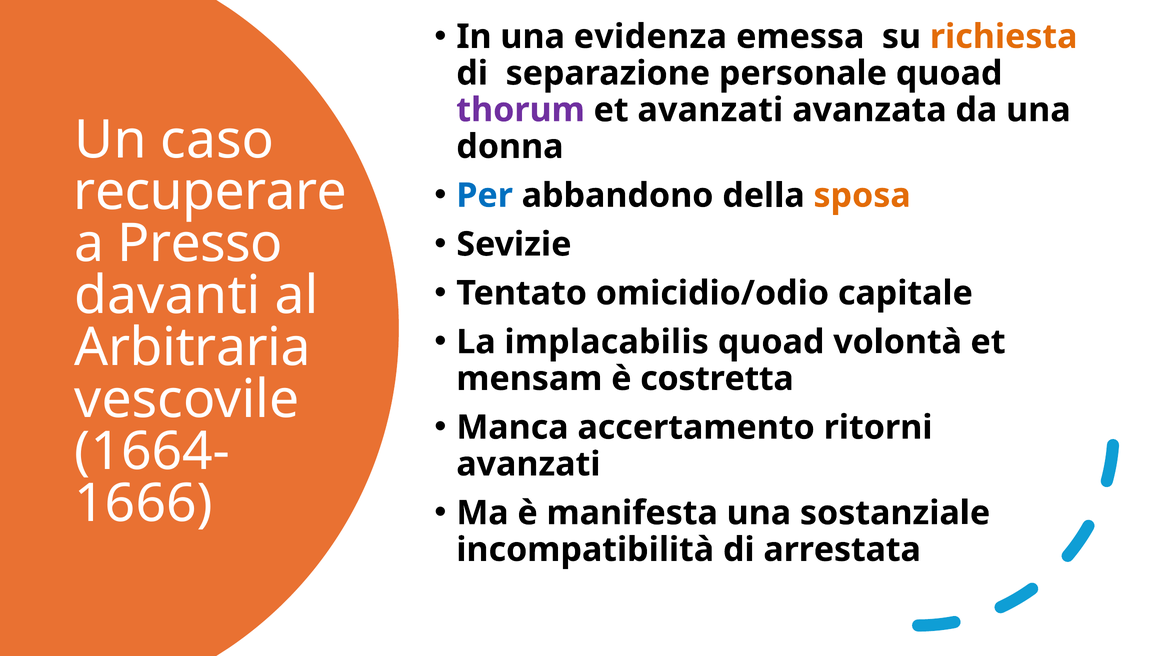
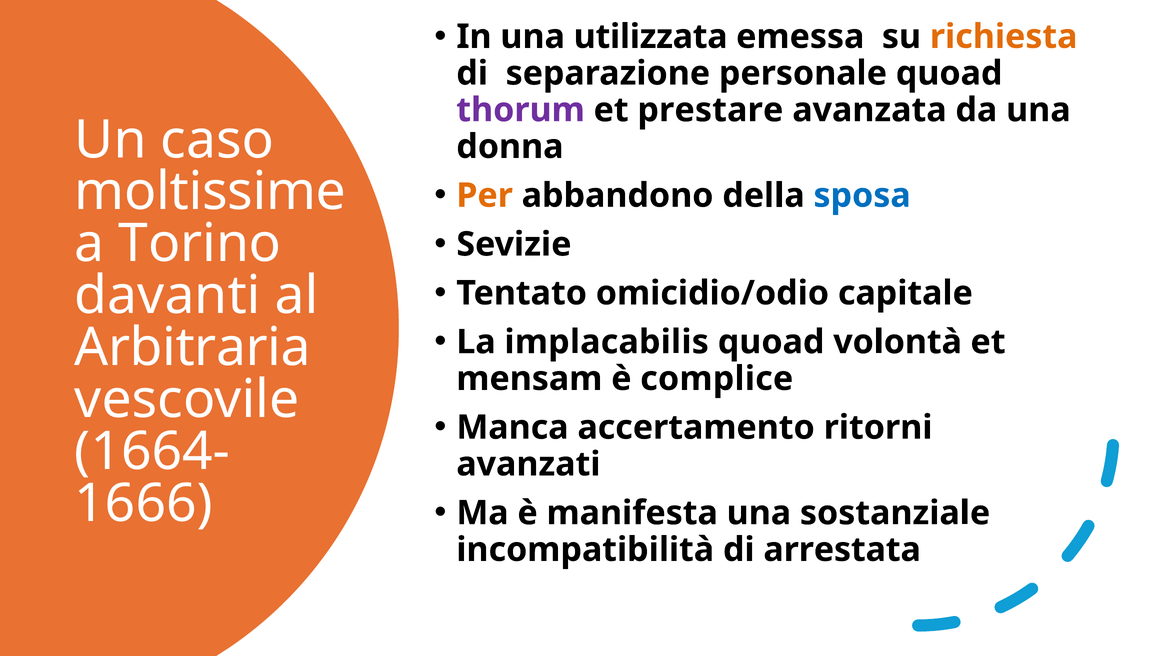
evidenza: evidenza -> utilizzata
et avanzati: avanzati -> prestare
recuperare: recuperare -> moltissime
Per colour: blue -> orange
sposa colour: orange -> blue
Presso: Presso -> Torino
costretta: costretta -> complice
